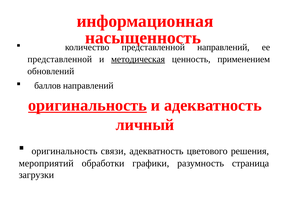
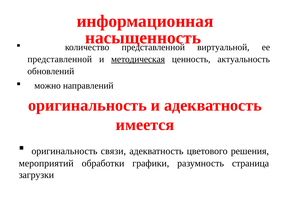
направлений at (223, 47): направлений -> виртуальной
применением: применением -> актуальность
баллов: баллов -> можно
оригинальность at (87, 105) underline: present -> none
личный: личный -> имеется
